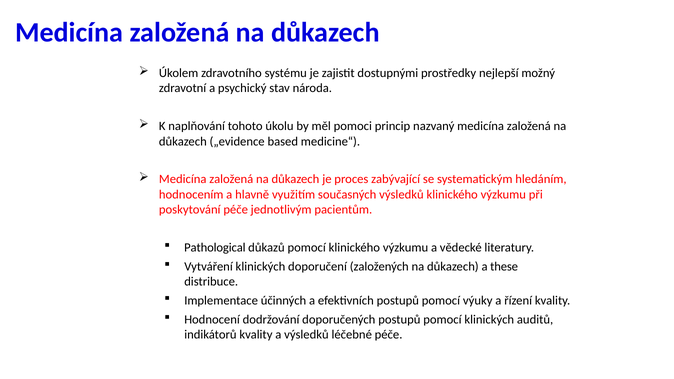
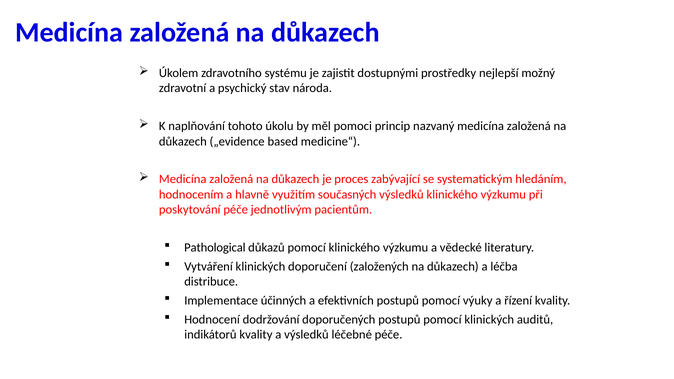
these: these -> léčba
